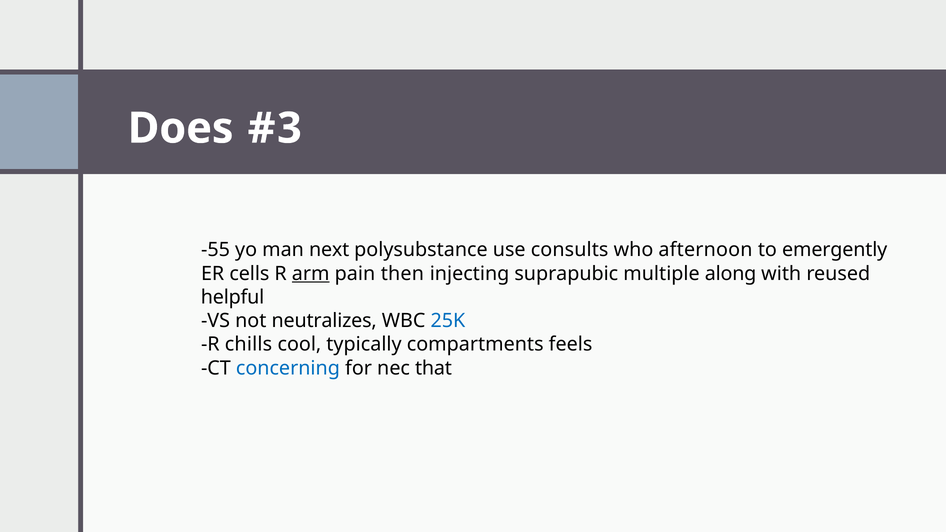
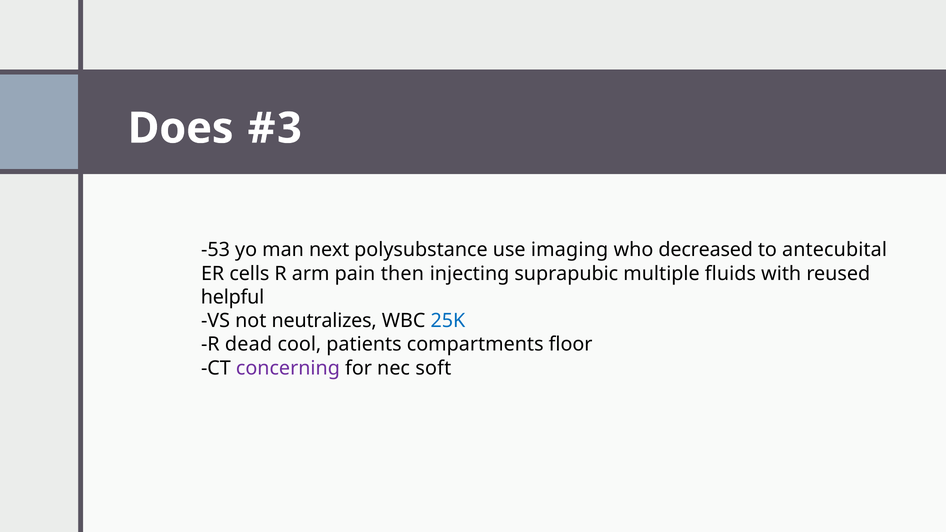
-55: -55 -> -53
consults: consults -> imaging
afternoon: afternoon -> decreased
emergently: emergently -> antecubital
arm underline: present -> none
along: along -> fluids
chills: chills -> dead
typically: typically -> patients
feels: feels -> floor
concerning colour: blue -> purple
that: that -> soft
